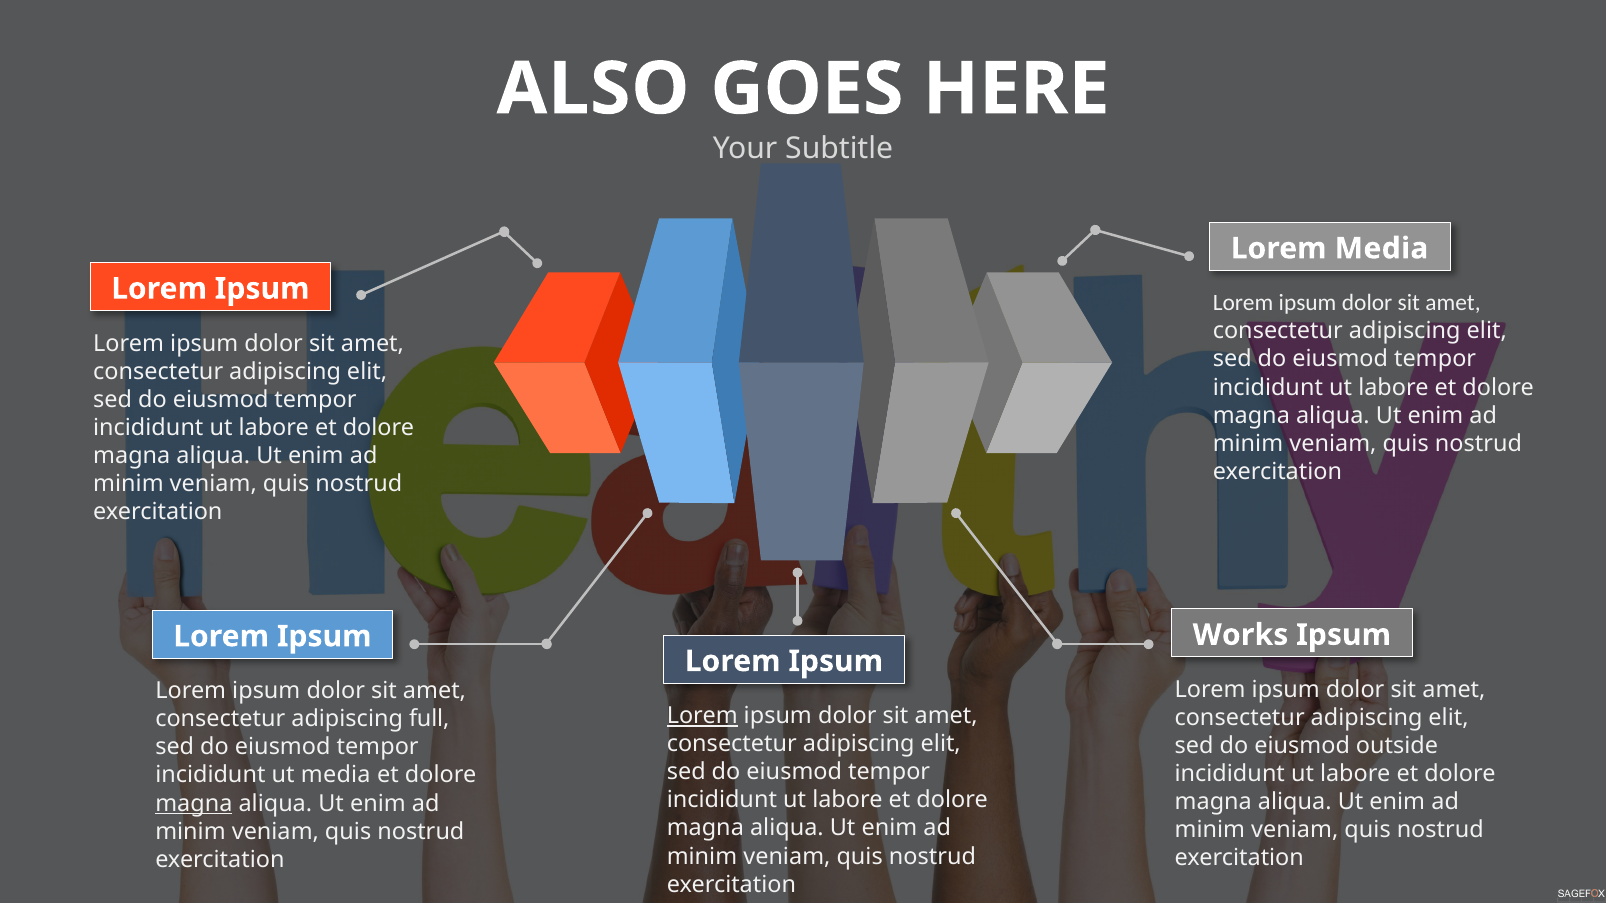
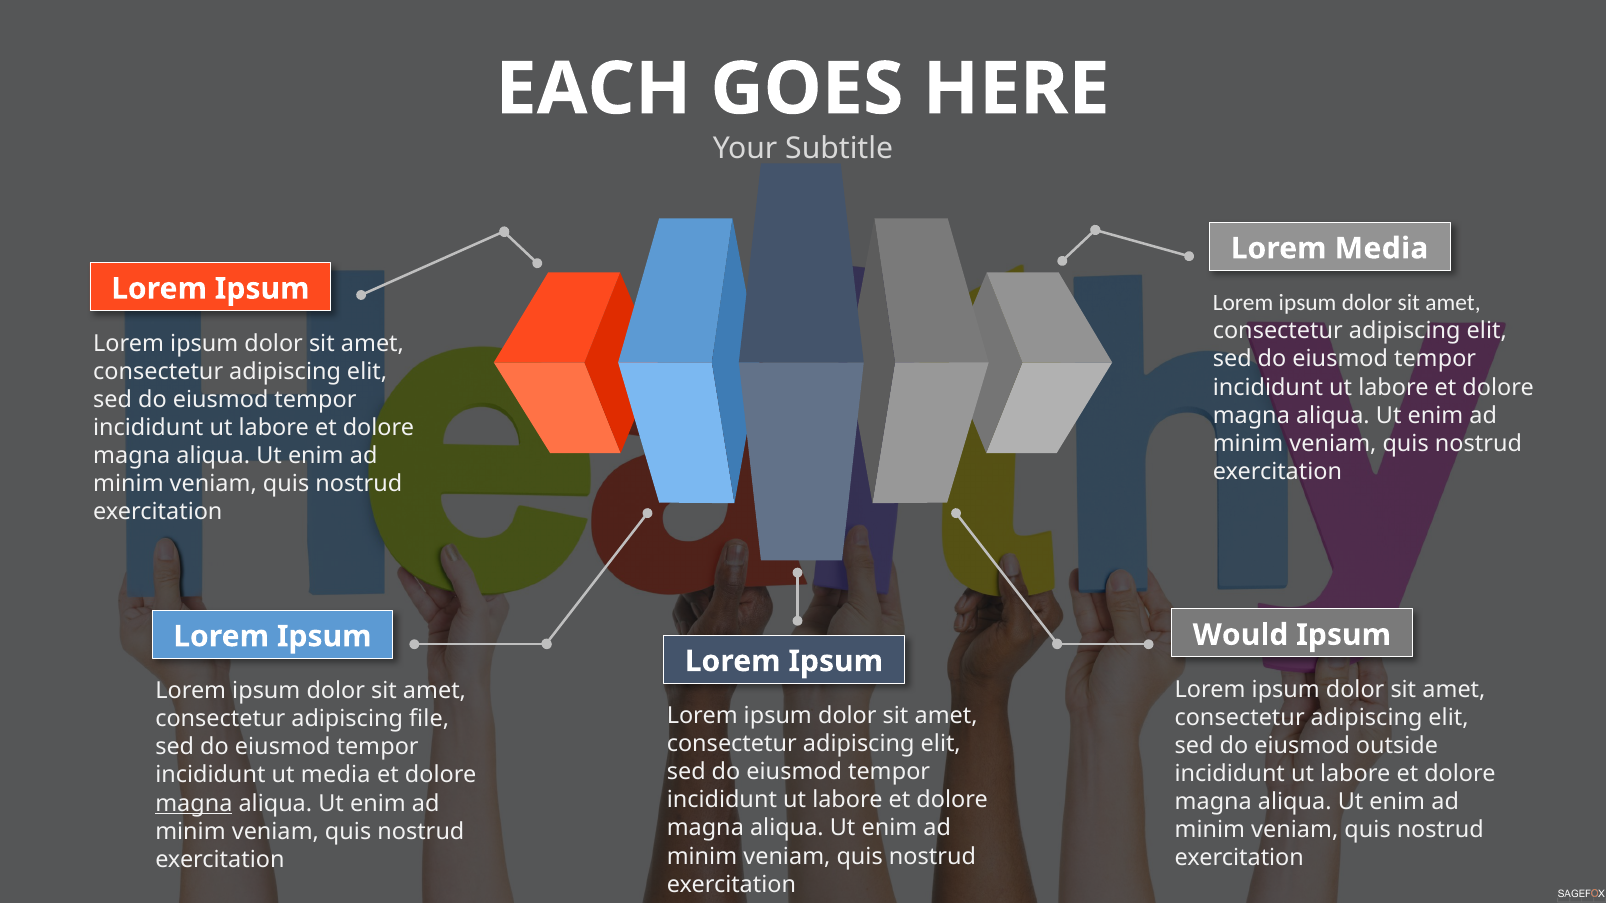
ALSO: ALSO -> EACH
Works: Works -> Would
Lorem at (702, 716) underline: present -> none
full: full -> file
